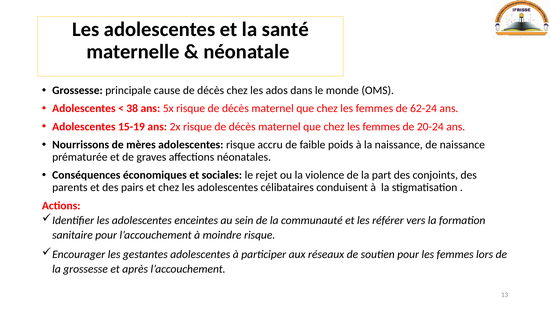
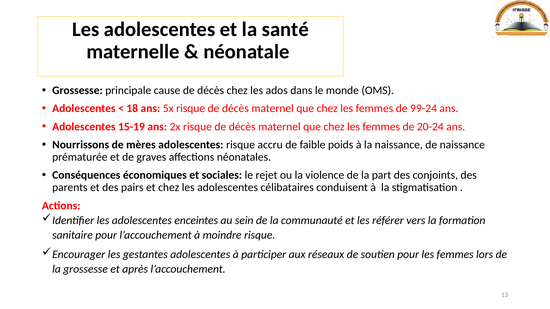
38: 38 -> 18
62-24: 62-24 -> 99-24
